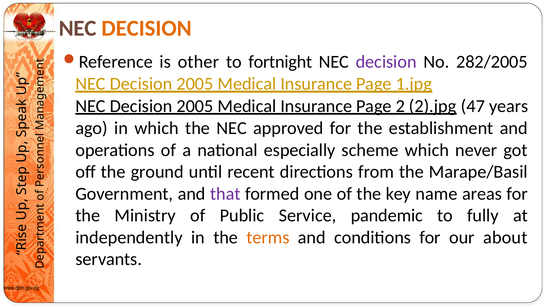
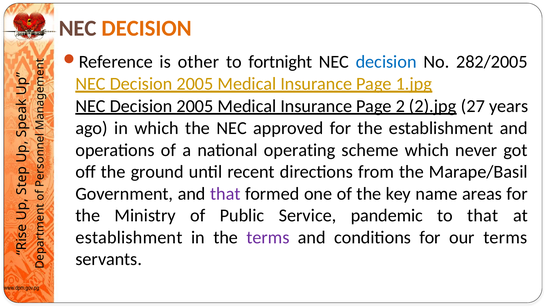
decision at (386, 62) colour: purple -> blue
47: 47 -> 27
especially: especially -> operating
to fully: fully -> that
independently at (129, 238): independently -> establishment
terms at (268, 238) colour: orange -> purple
our about: about -> terms
